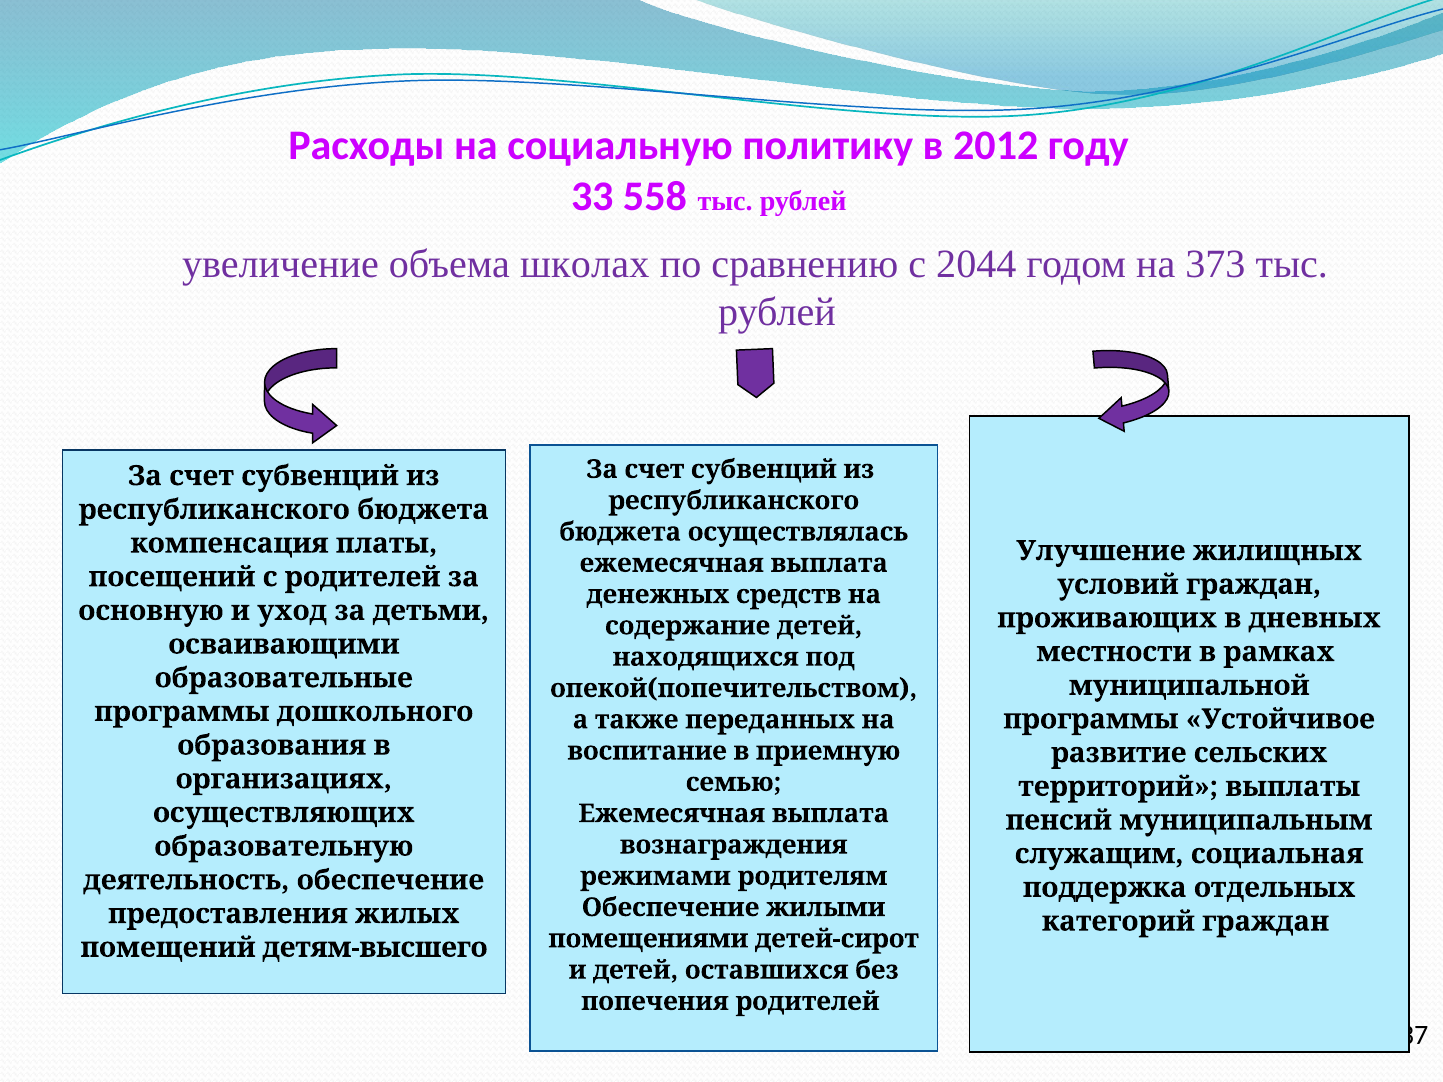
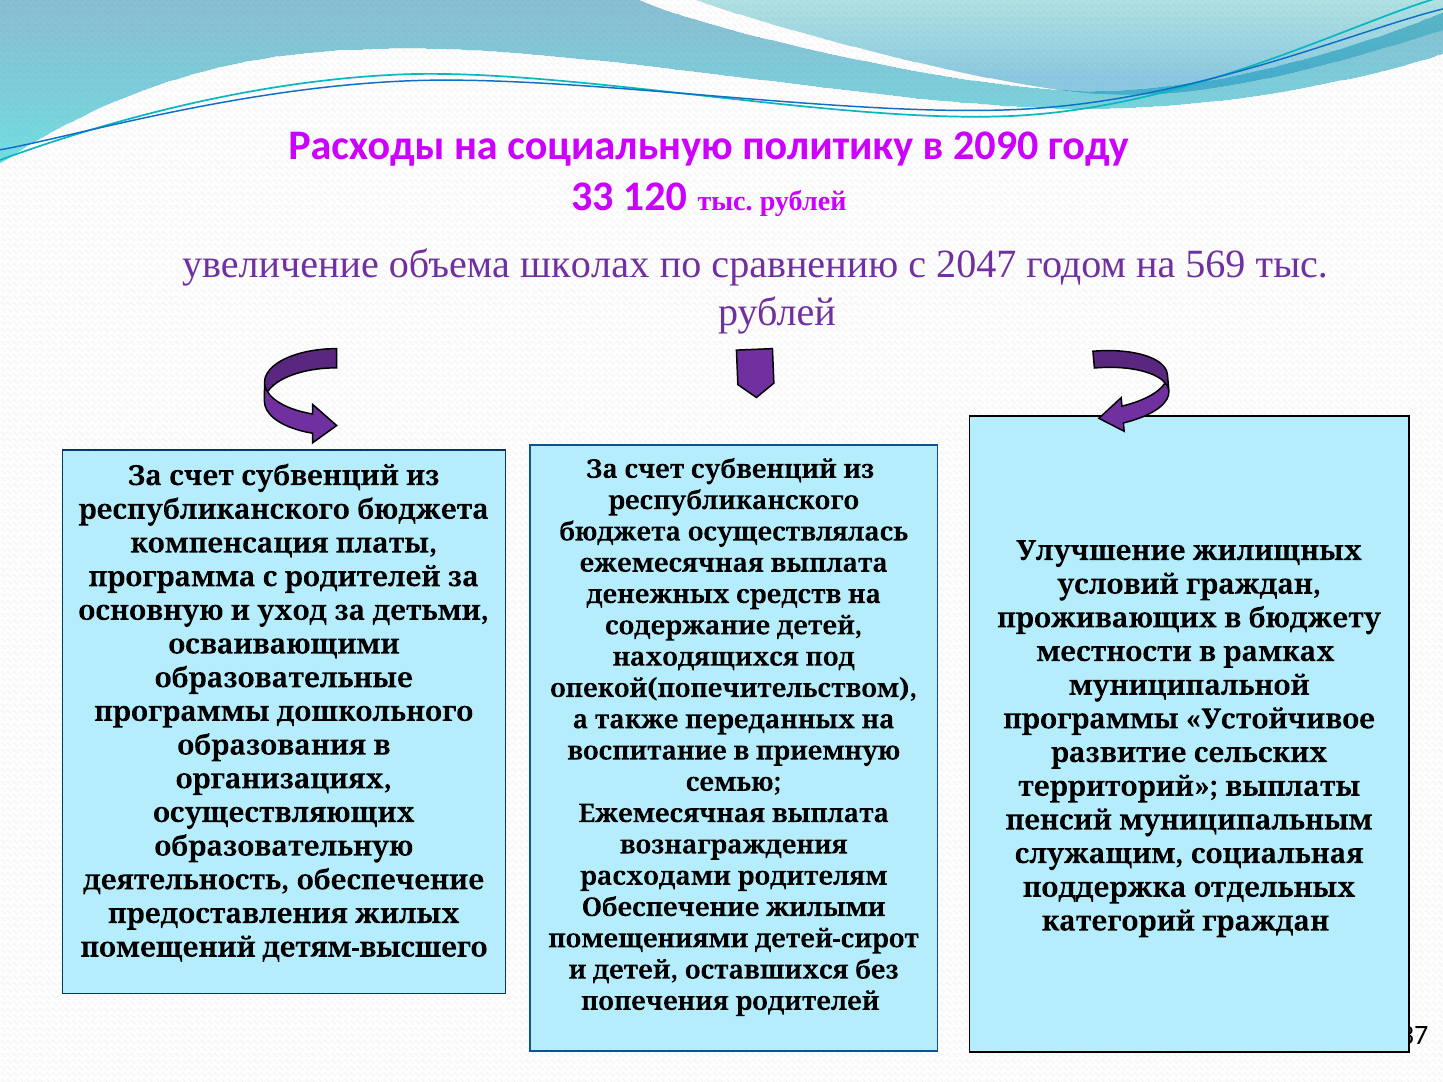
2012: 2012 -> 2090
558: 558 -> 120
2044: 2044 -> 2047
373: 373 -> 569
посещений: посещений -> программа
дневных: дневных -> бюджету
режимами: режимами -> расходами
